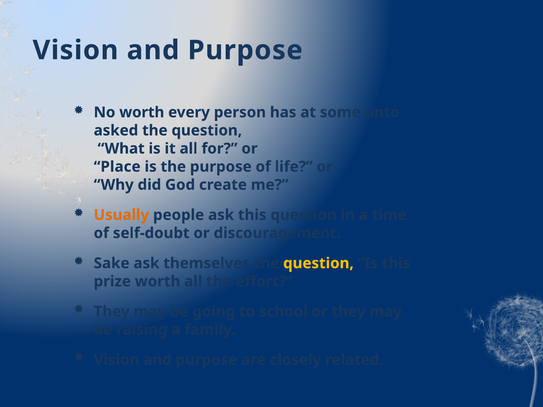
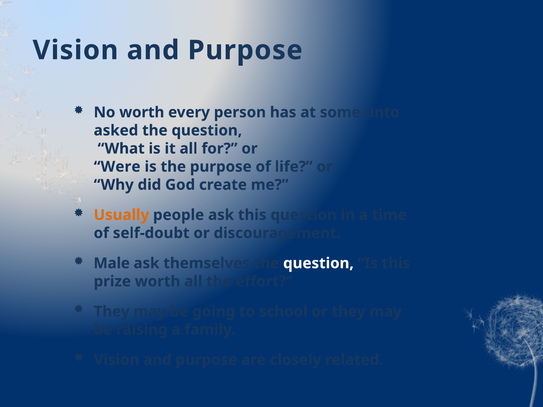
Place: Place -> Were
Sake: Sake -> Male
question at (318, 263) colour: yellow -> white
